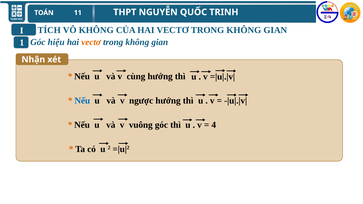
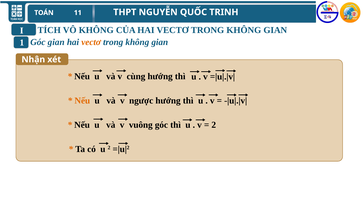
Góc hiệu: hiệu -> gian
Nếu at (82, 101) colour: blue -> orange
4 at (214, 125): 4 -> 2
